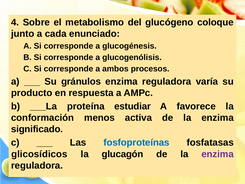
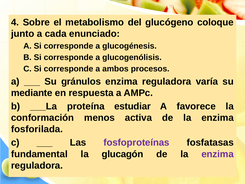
producto: producto -> mediante
significado: significado -> fosforilada
fosfoproteínas colour: blue -> purple
glicosídicos: glicosídicos -> fundamental
